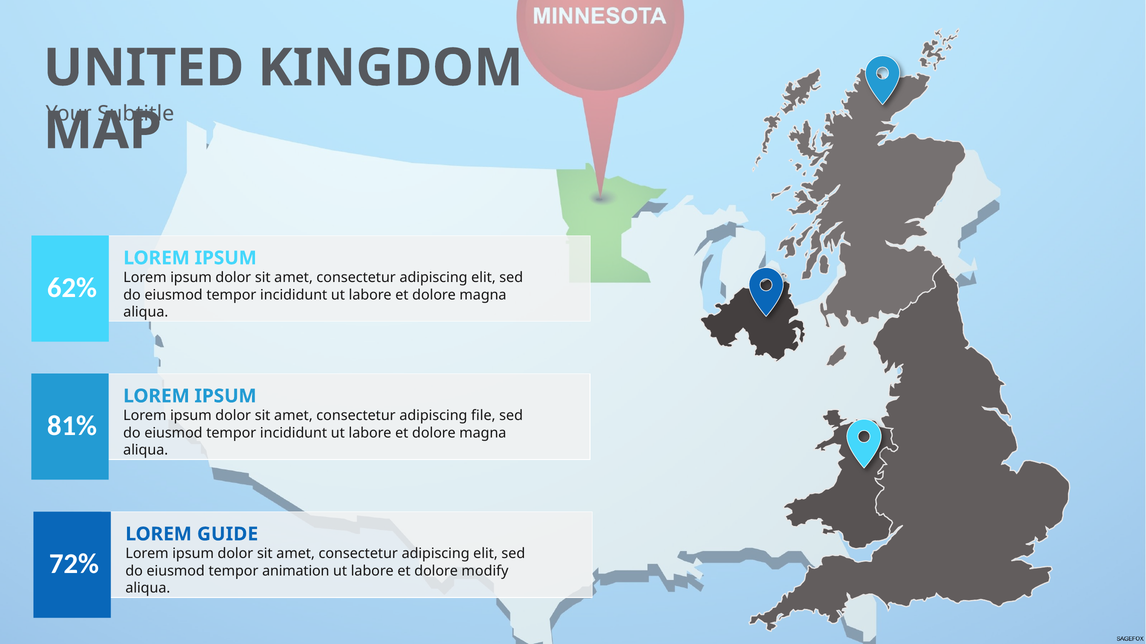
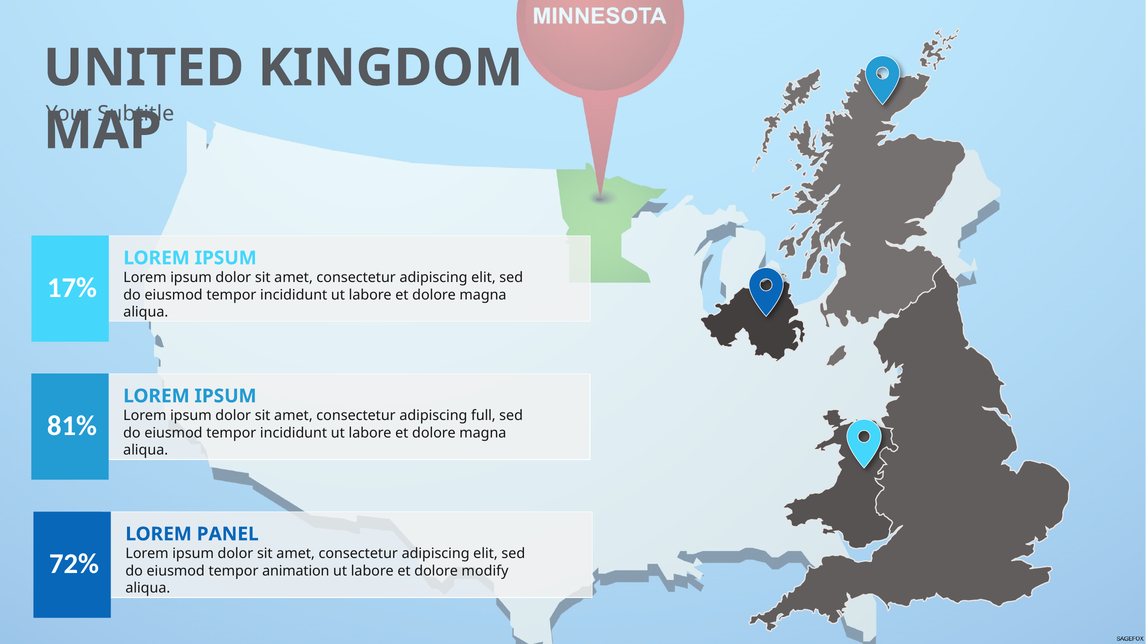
62%: 62% -> 17%
file: file -> full
GUIDE: GUIDE -> PANEL
